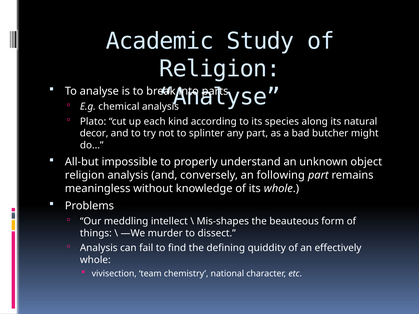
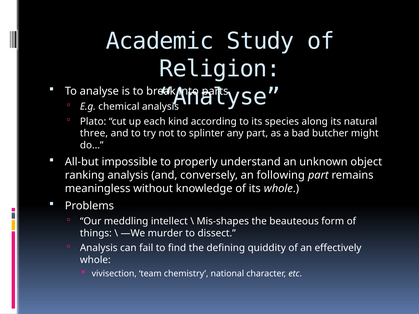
decor: decor -> three
religion at (85, 175): religion -> ranking
